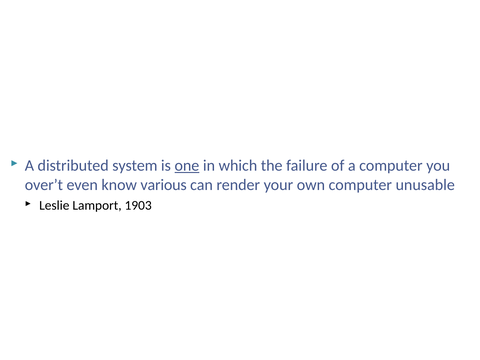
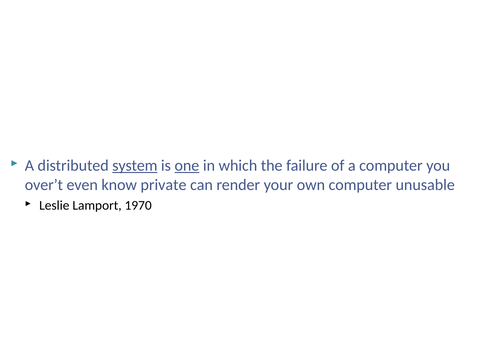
system underline: none -> present
various: various -> private
1903: 1903 -> 1970
